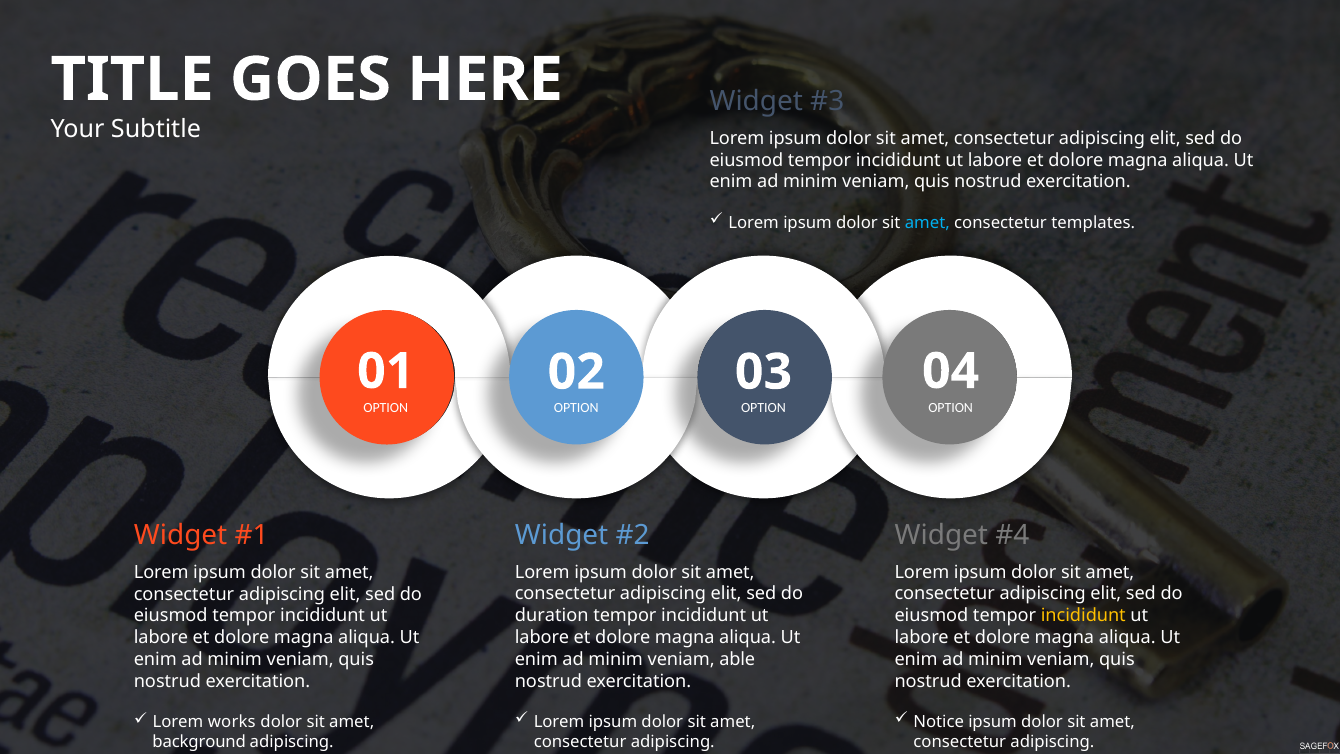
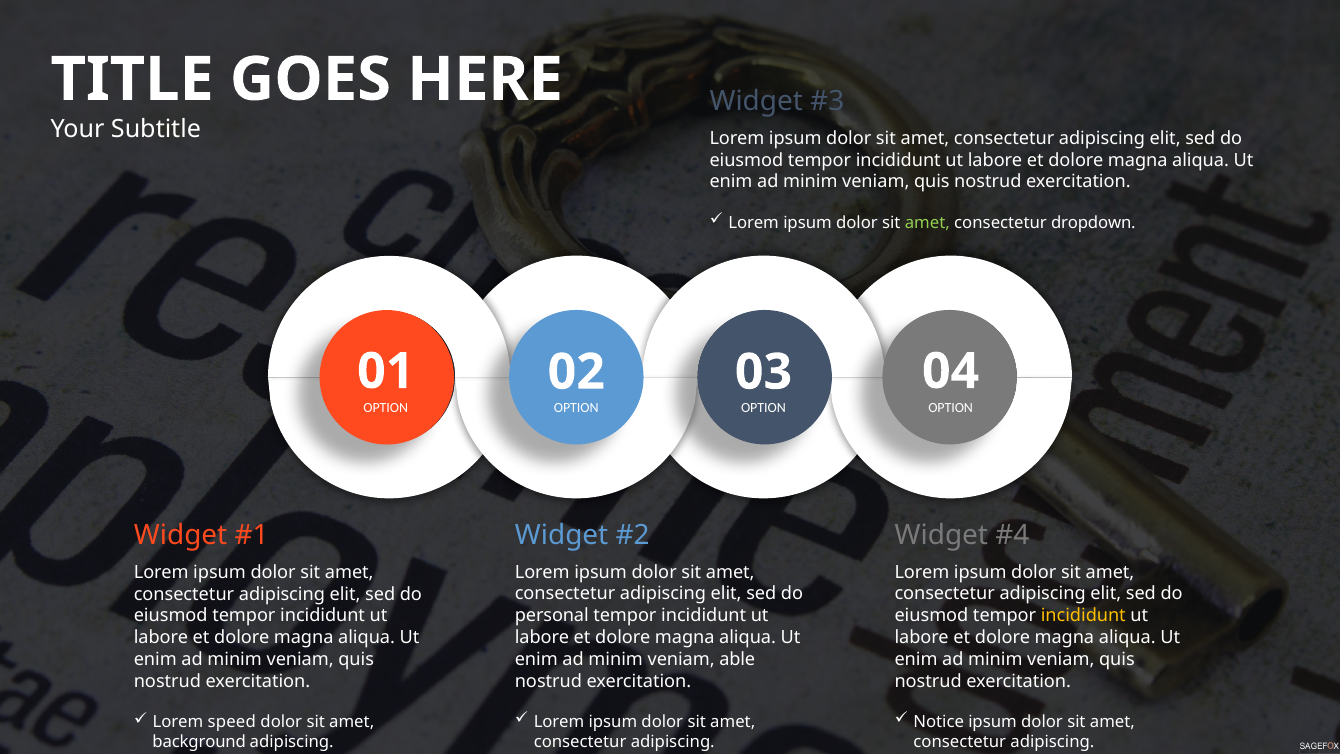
amet at (927, 223) colour: light blue -> light green
templates: templates -> dropdown
duration: duration -> personal
works: works -> speed
